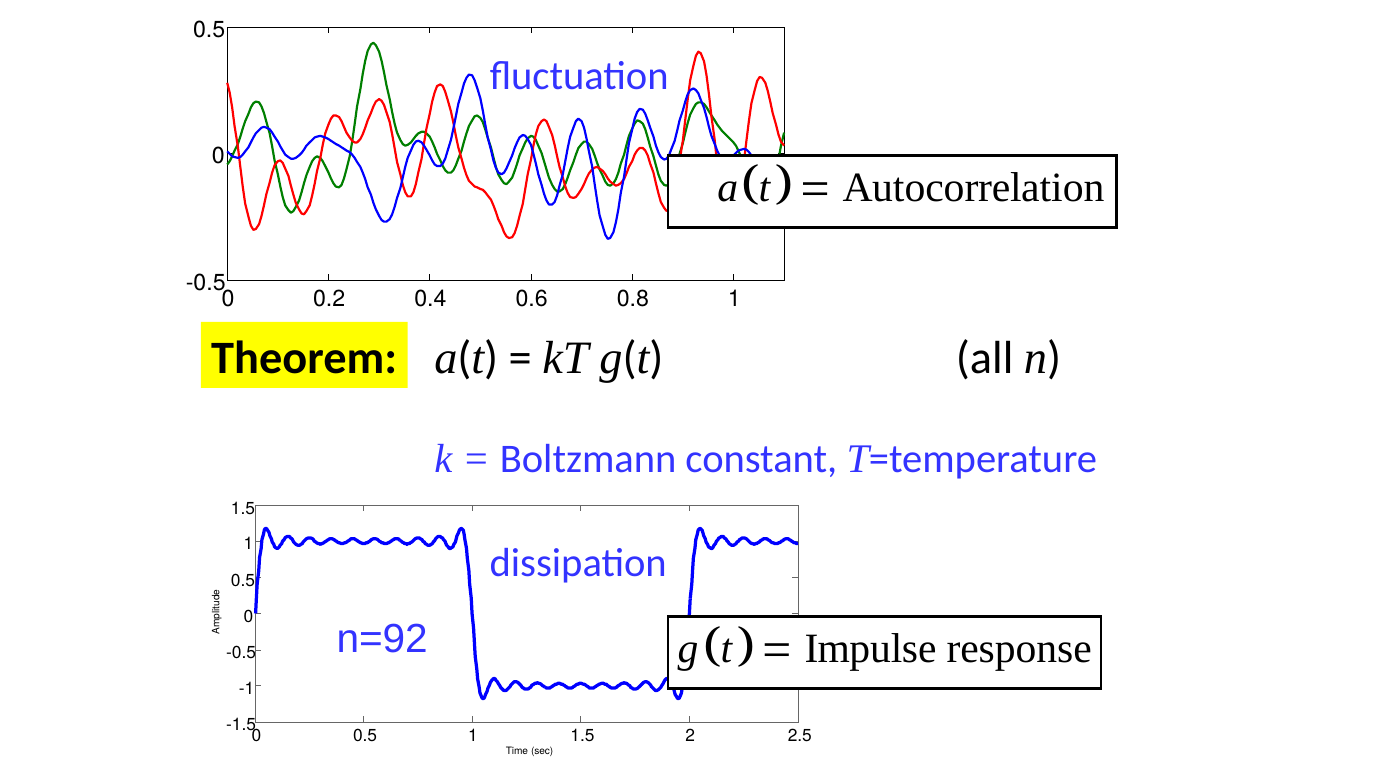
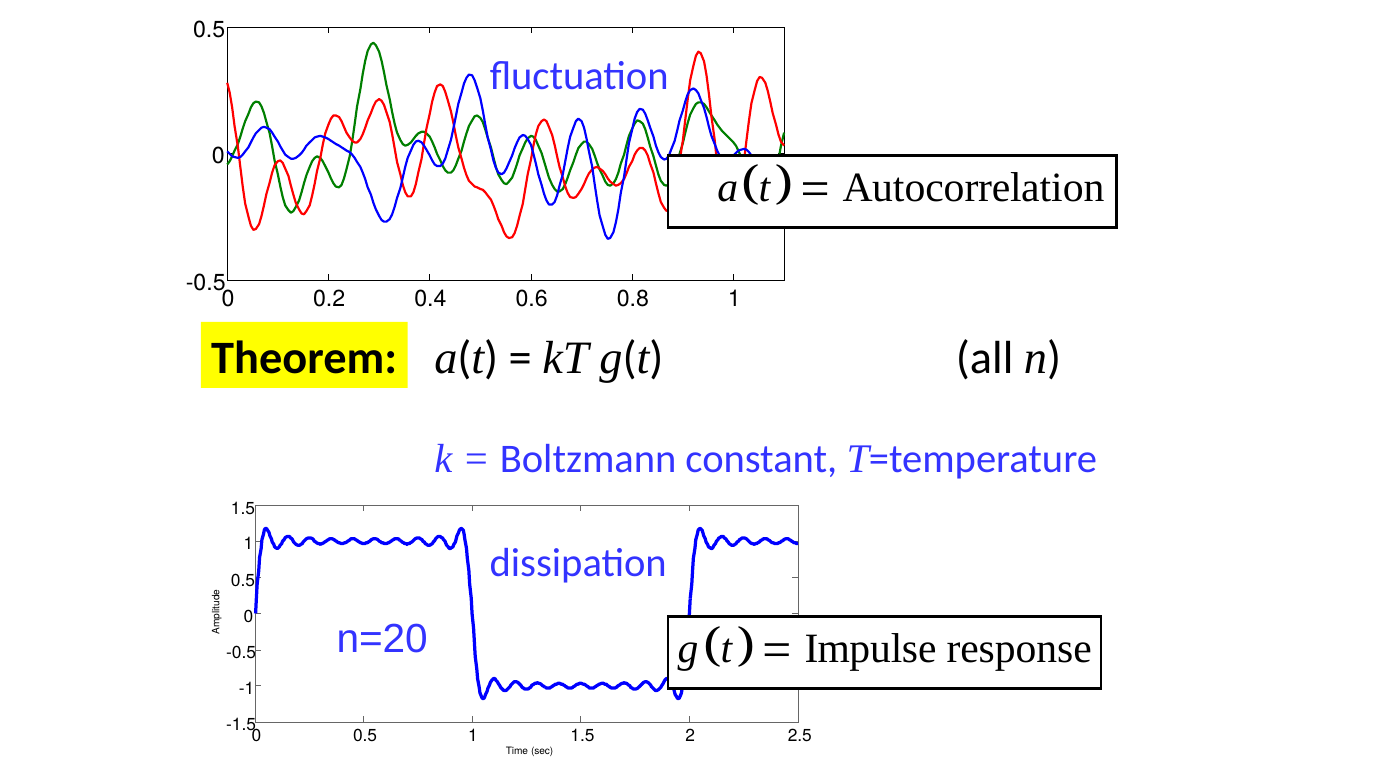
n=92: n=92 -> n=20
